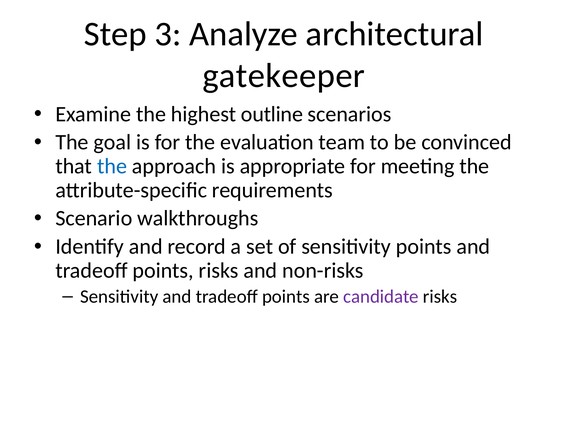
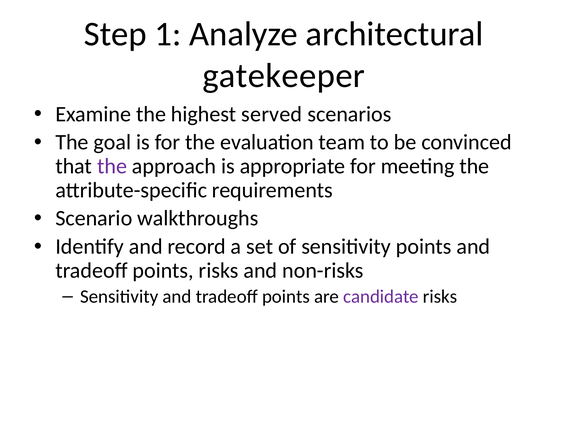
3: 3 -> 1
outline: outline -> served
the at (112, 166) colour: blue -> purple
